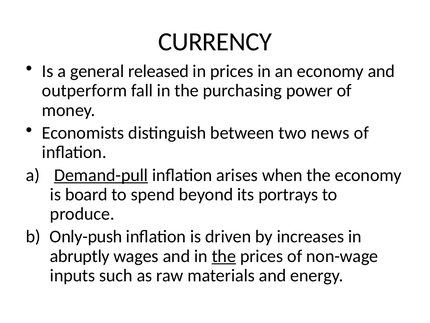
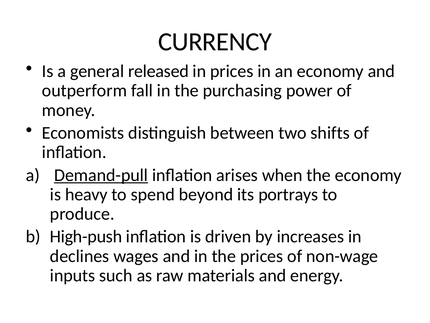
news: news -> shifts
board: board -> heavy
Only-push: Only-push -> High-push
abruptly: abruptly -> declines
the at (224, 256) underline: present -> none
